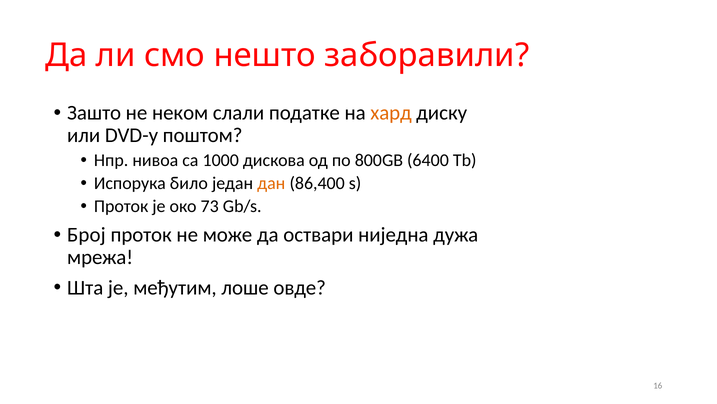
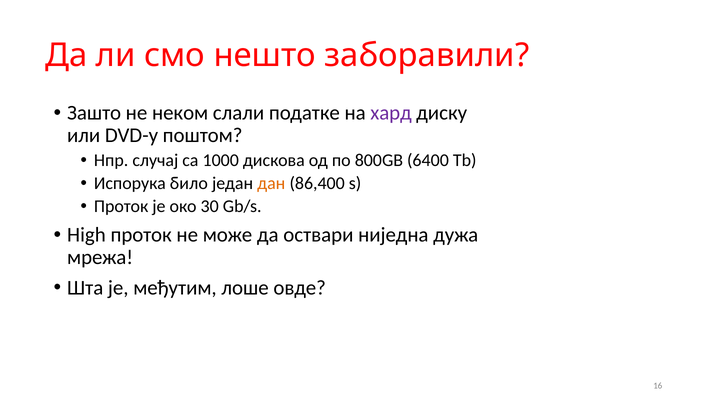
хард colour: orange -> purple
нивоа: нивоа -> случај
73: 73 -> 30
Број: Број -> High
